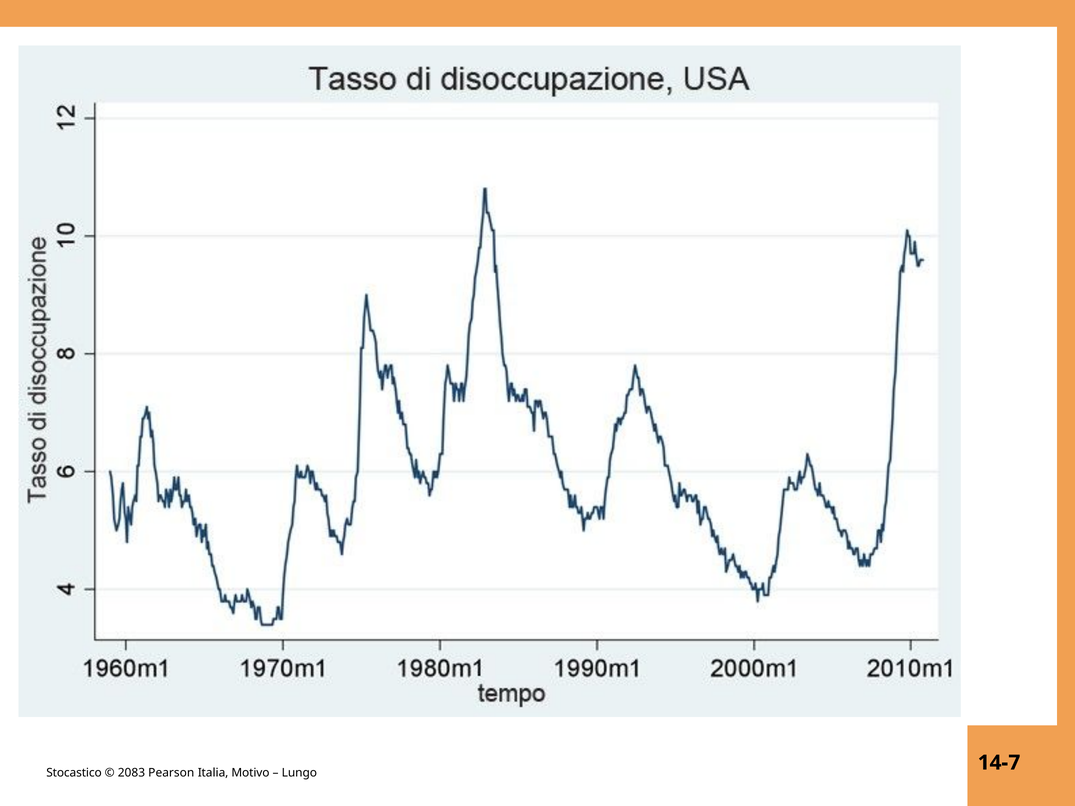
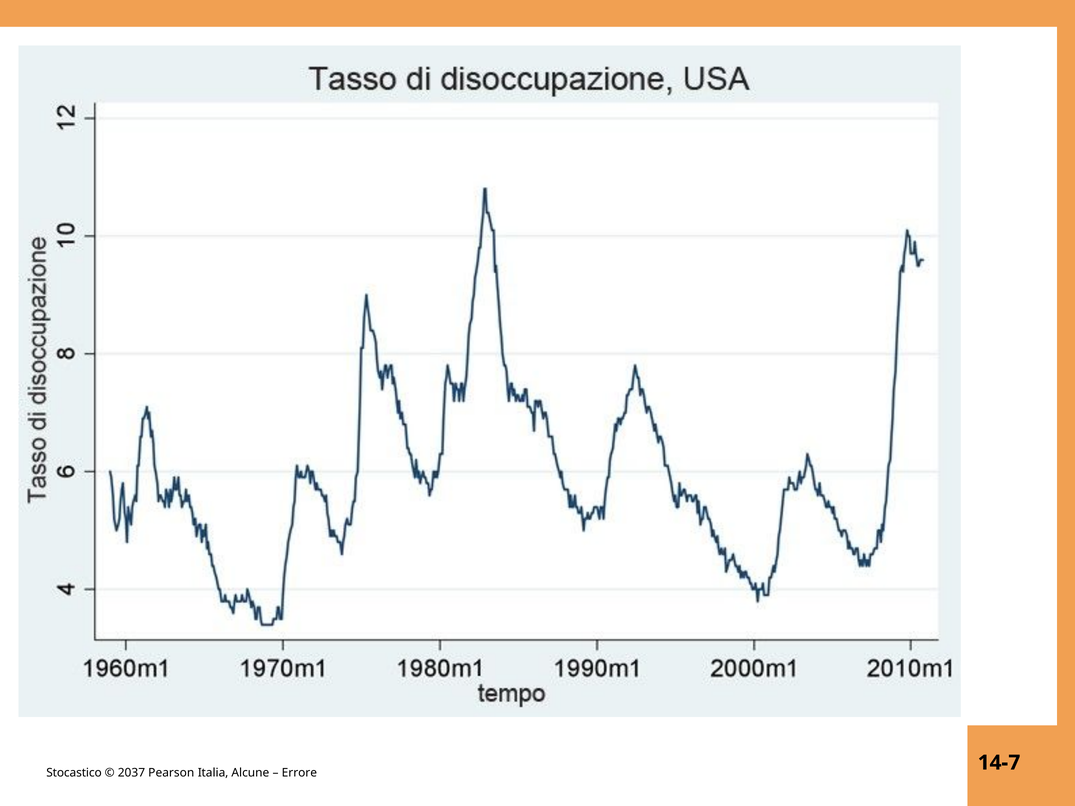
2083: 2083 -> 2037
Motivo: Motivo -> Alcune
Lungo: Lungo -> Errore
